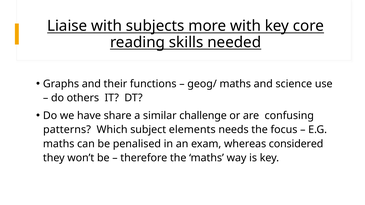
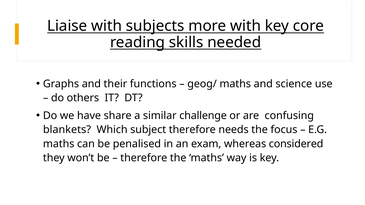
patterns: patterns -> blankets
subject elements: elements -> therefore
